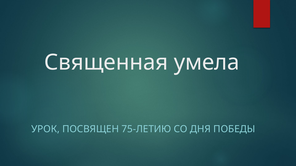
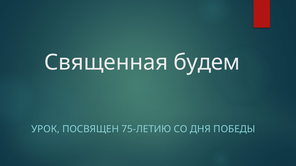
умела: умела -> будем
